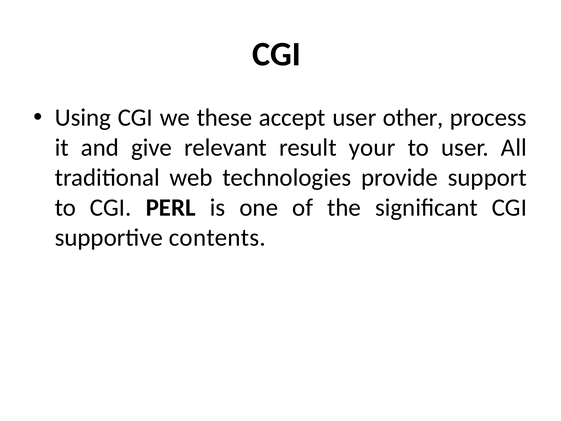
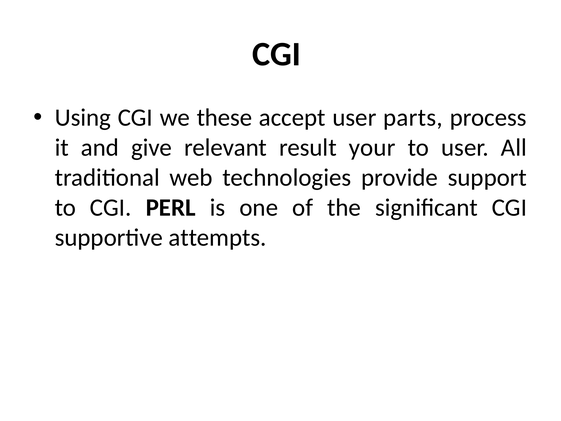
other: other -> parts
contents: contents -> attempts
